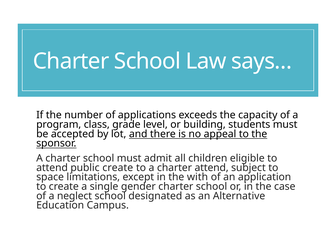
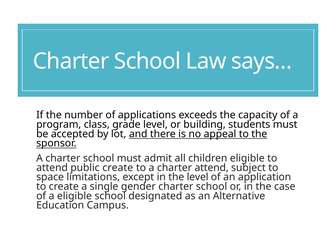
the with: with -> level
a neglect: neglect -> eligible
